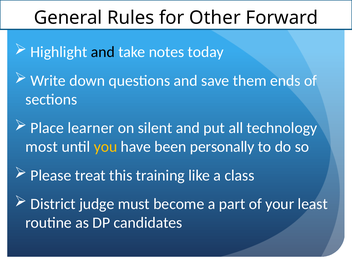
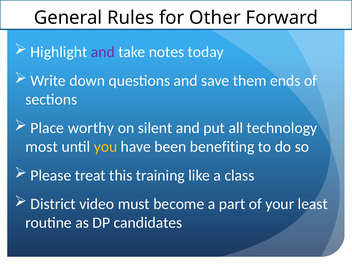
and at (103, 52) colour: black -> purple
learner: learner -> worthy
personally: personally -> benefiting
judge: judge -> video
